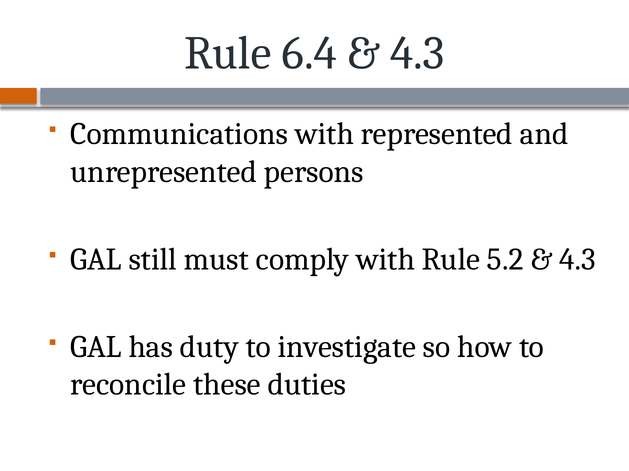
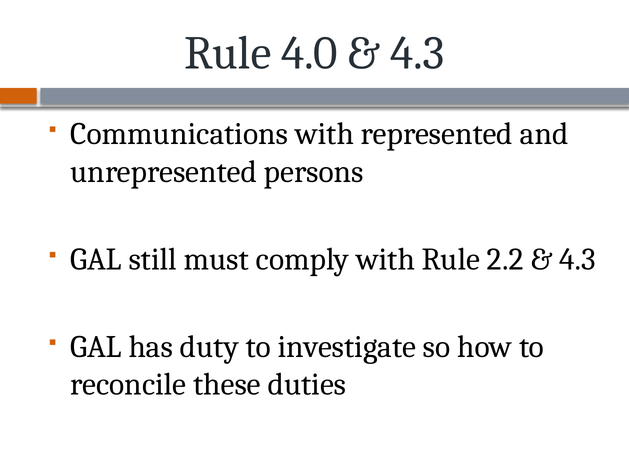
6.4: 6.4 -> 4.0
5.2: 5.2 -> 2.2
